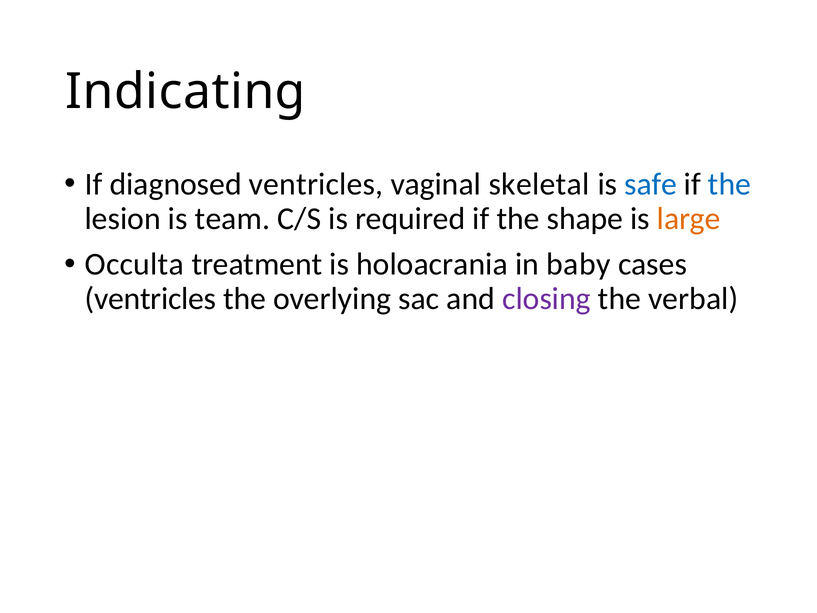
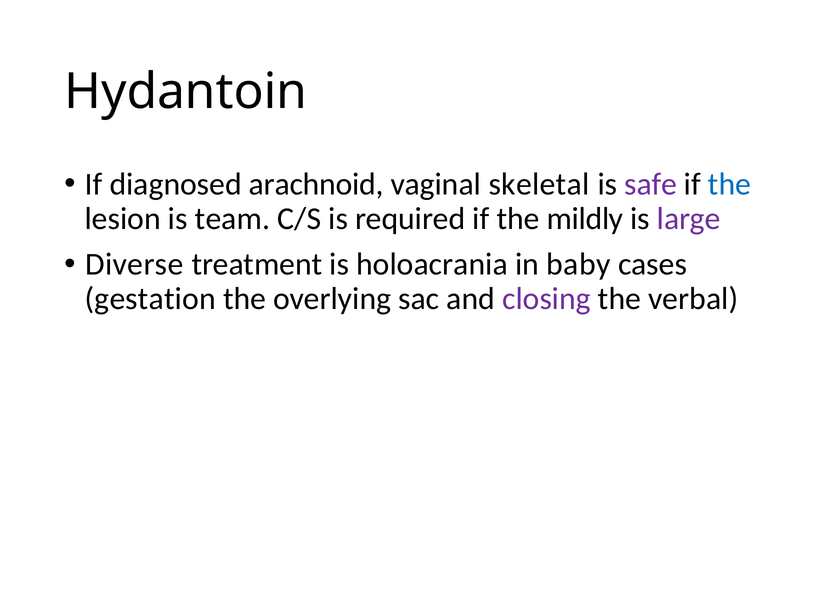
Indicating: Indicating -> Hydantoin
diagnosed ventricles: ventricles -> arachnoid
safe colour: blue -> purple
shape: shape -> mildly
large colour: orange -> purple
Occulta: Occulta -> Diverse
ventricles at (150, 298): ventricles -> gestation
